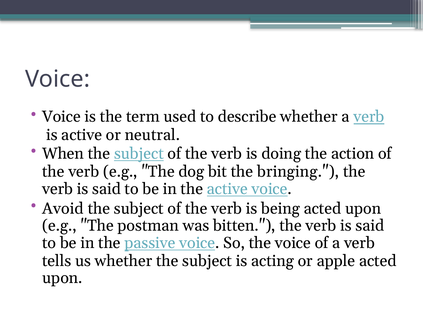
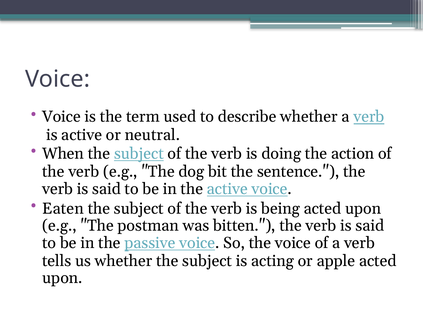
bringing: bringing -> sentence
Avoid: Avoid -> Eaten
